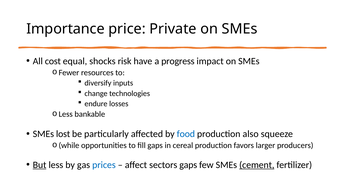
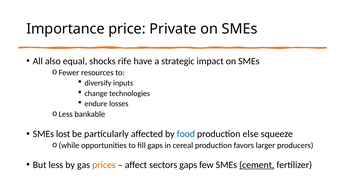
cost: cost -> also
risk: risk -> rife
progress: progress -> strategic
also: also -> else
But underline: present -> none
prices colour: blue -> orange
